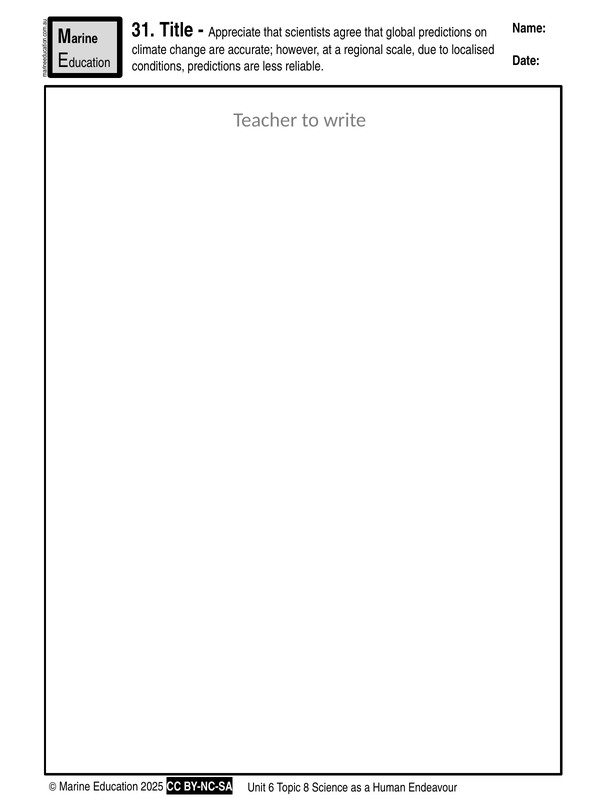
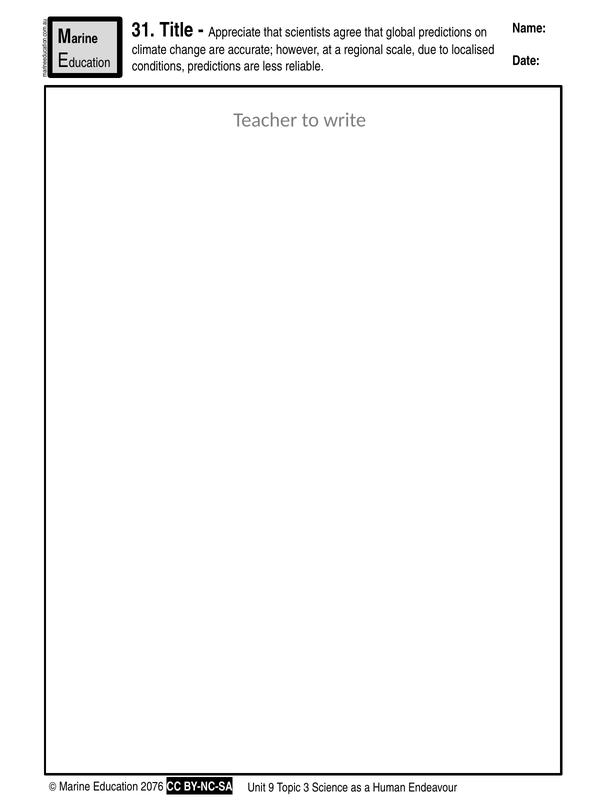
2025: 2025 -> 2076
6: 6 -> 9
8: 8 -> 3
